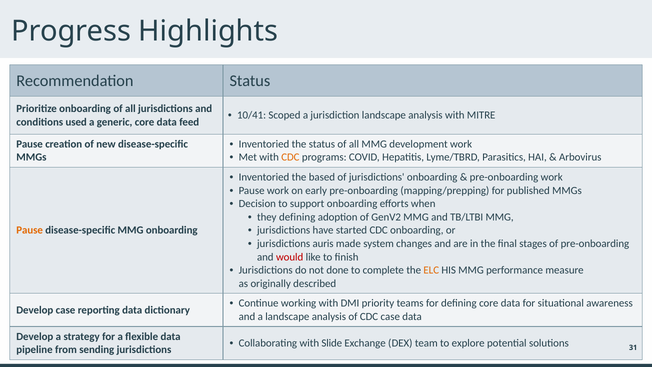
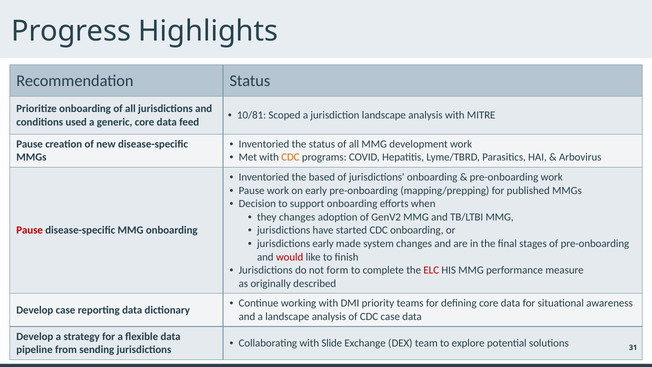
10/41: 10/41 -> 10/81
they defining: defining -> changes
Pause at (30, 230) colour: orange -> red
jurisdictions auris: auris -> early
done: done -> form
ELC colour: orange -> red
